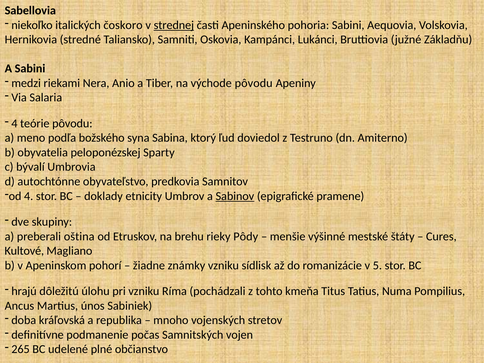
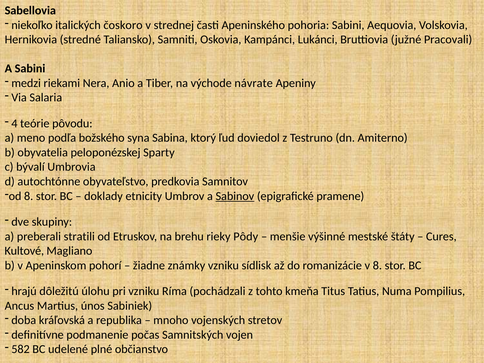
strednej underline: present -> none
Základňu: Základňu -> Pracovali
východe pôvodu: pôvodu -> návrate
od 4: 4 -> 8
oština: oština -> stratili
v 5: 5 -> 8
265: 265 -> 582
